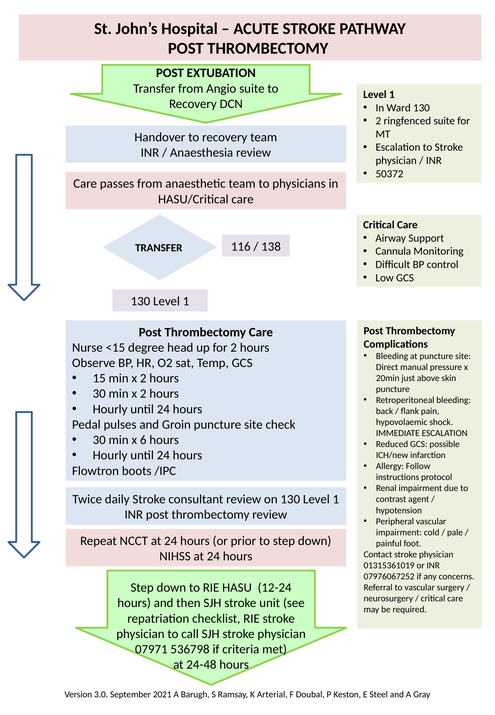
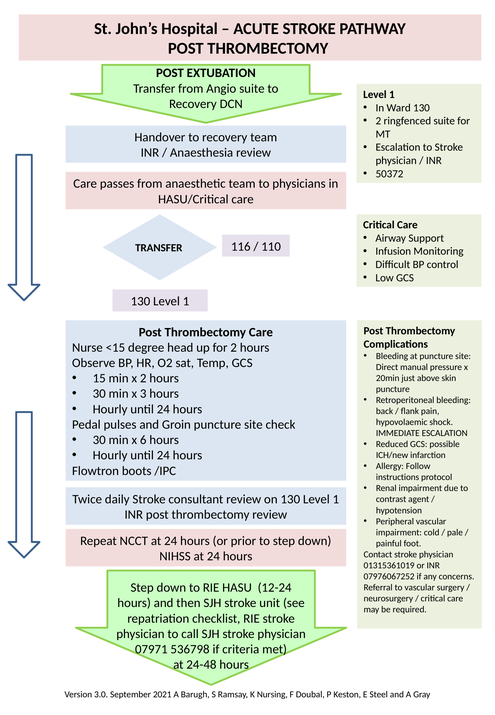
138: 138 -> 110
Cannula: Cannula -> Infusion
30 min x 2: 2 -> 3
Arterial: Arterial -> Nursing
